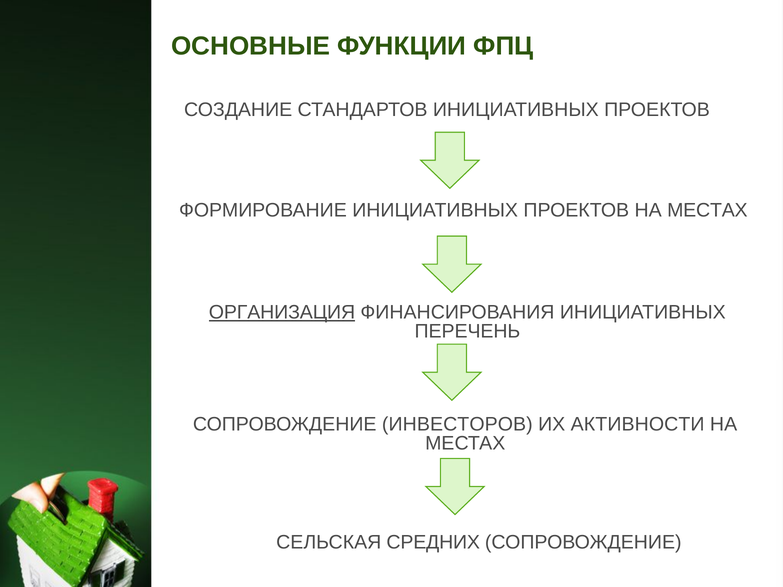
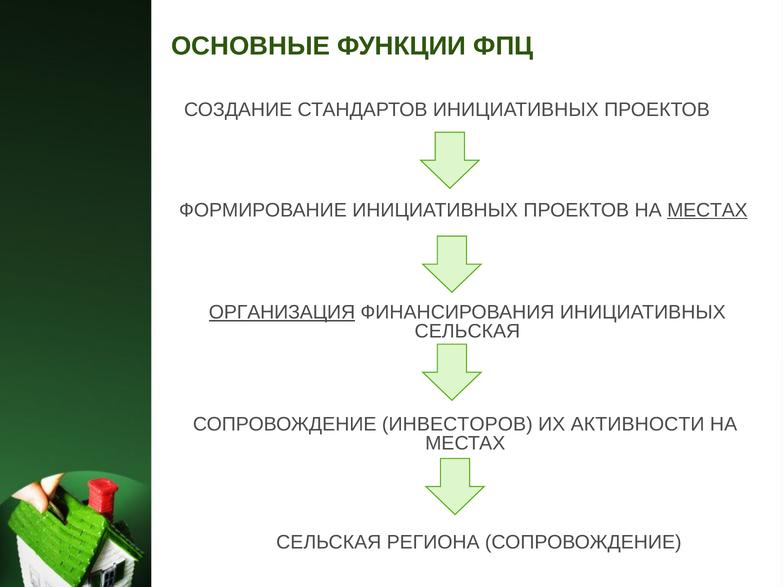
МЕСТАХ at (707, 210) underline: none -> present
ПЕРЕЧЕНЬ at (467, 331): ПЕРЕЧЕНЬ -> СЕЛЬСКАЯ
СРЕДНИХ: СРЕДНИХ -> РЕГИОНА
